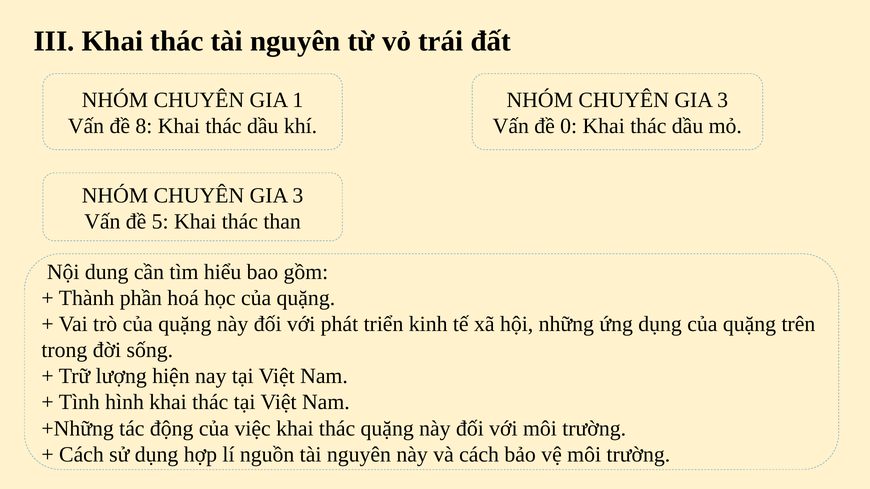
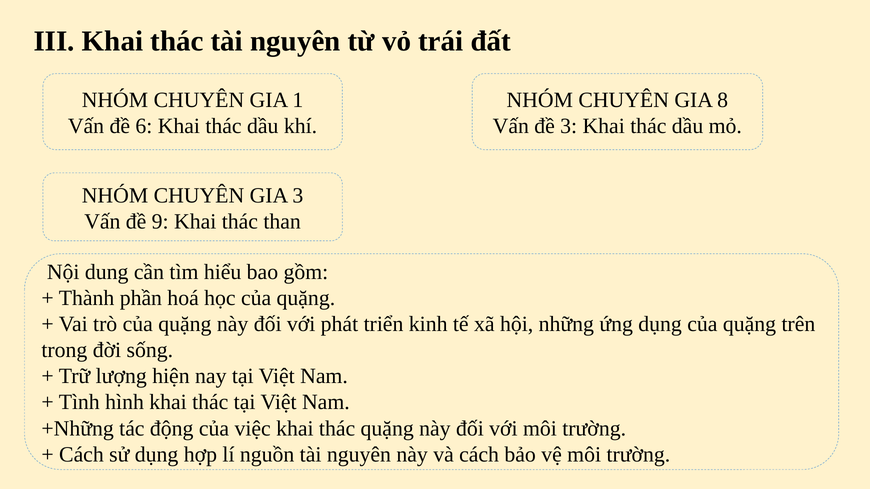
3 at (723, 100): 3 -> 8
đề 0: 0 -> 3
8: 8 -> 6
5: 5 -> 9
